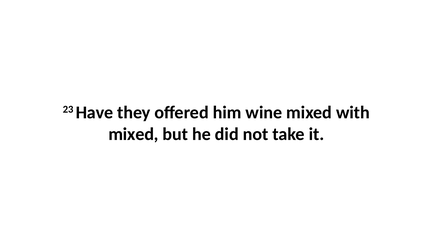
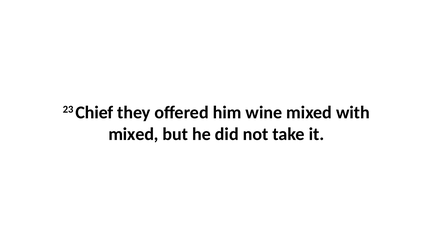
Have: Have -> Chief
